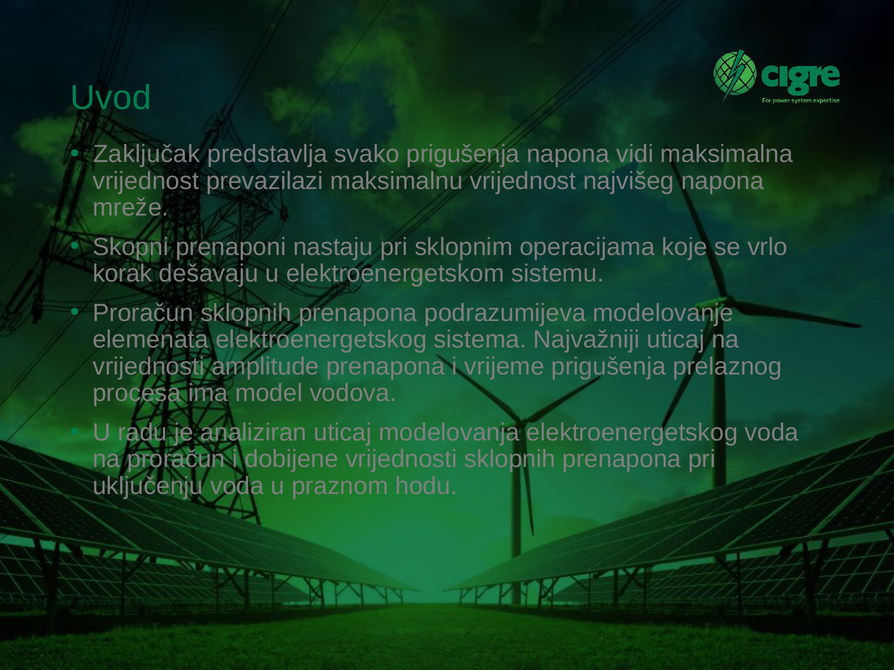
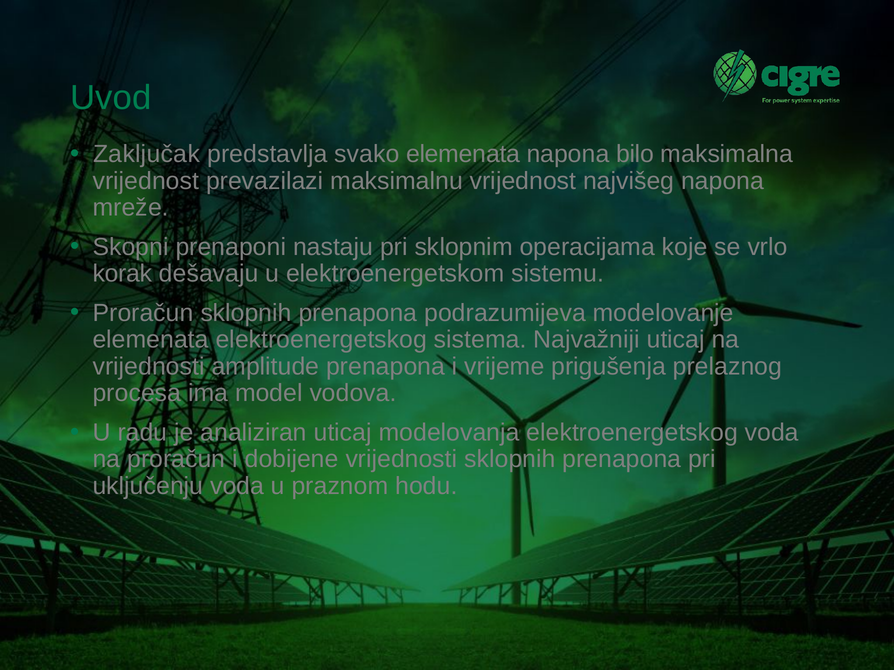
svako prigušenja: prigušenja -> elemenata
vidi: vidi -> bilo
